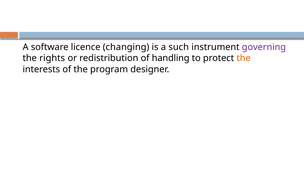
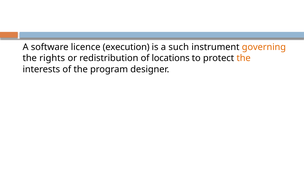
changing: changing -> execution
governing colour: purple -> orange
handling: handling -> locations
